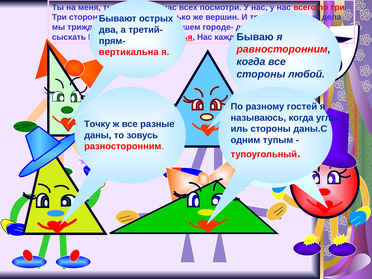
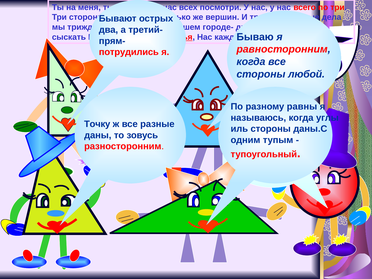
вертикальна: вертикальна -> потрудились
гостей: гостей -> равны
